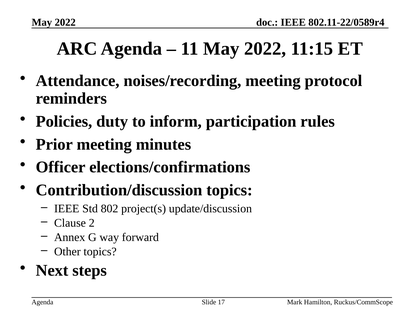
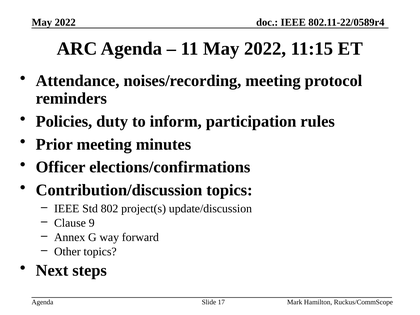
2: 2 -> 9
